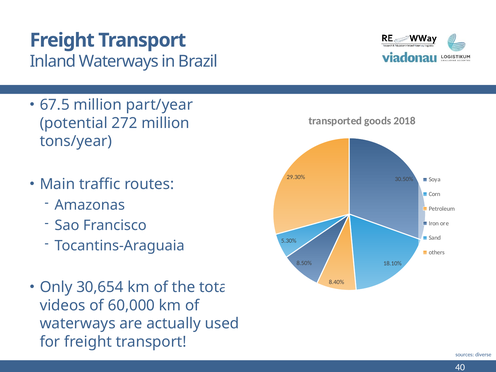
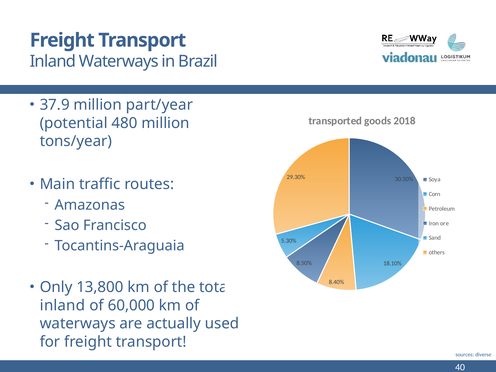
67.5: 67.5 -> 37.9
272: 272 -> 480
30,654: 30,654 -> 13,800
videos at (63, 305): videos -> inland
